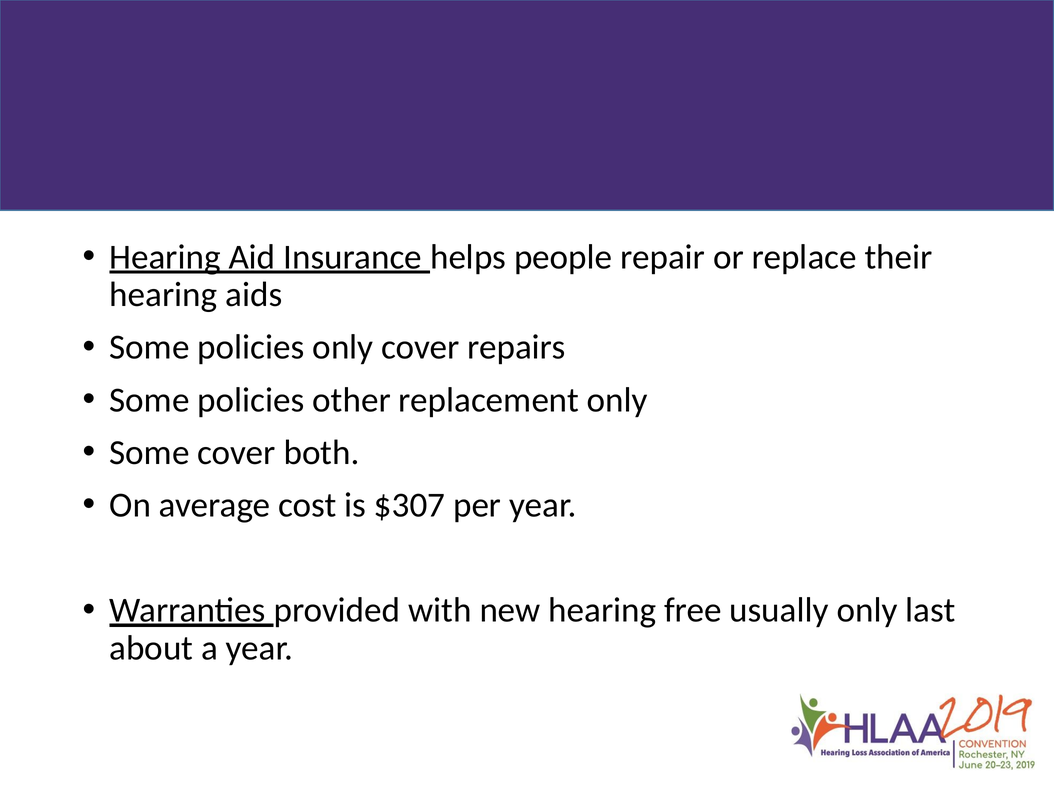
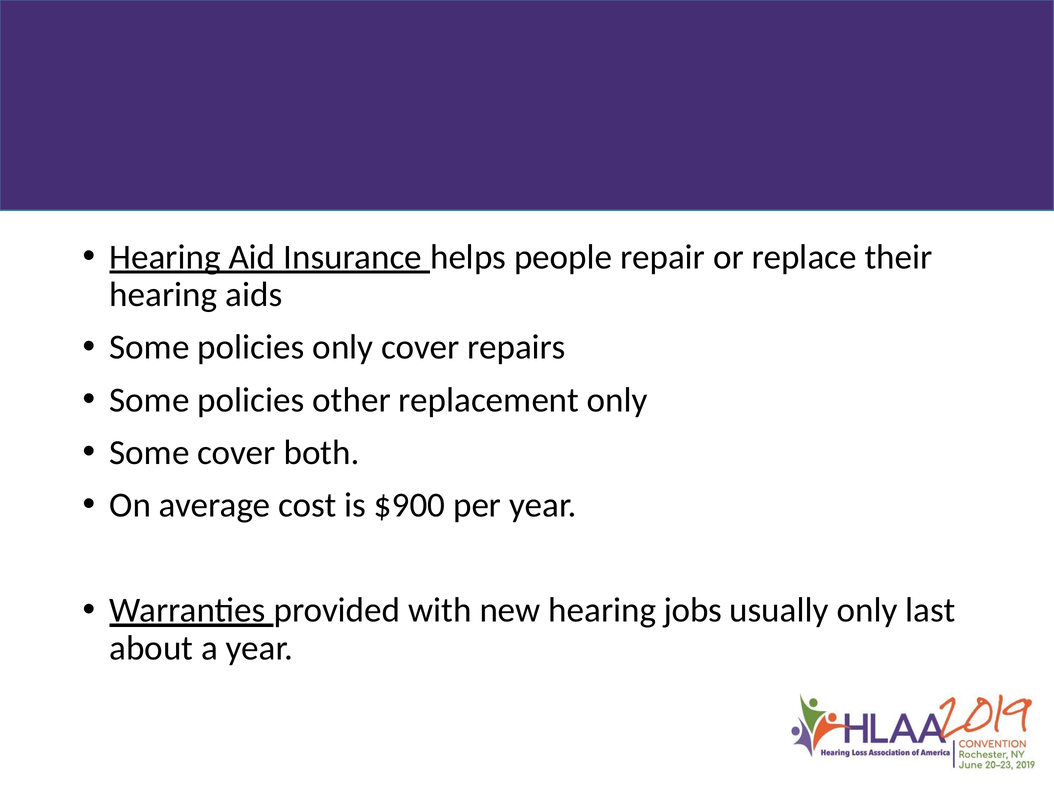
$307: $307 -> $900
free: free -> jobs
